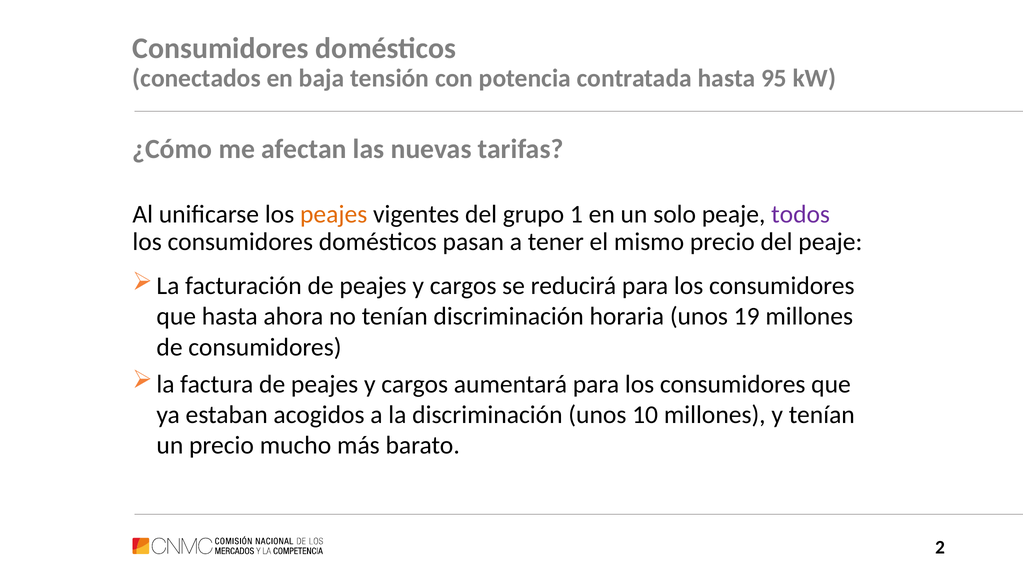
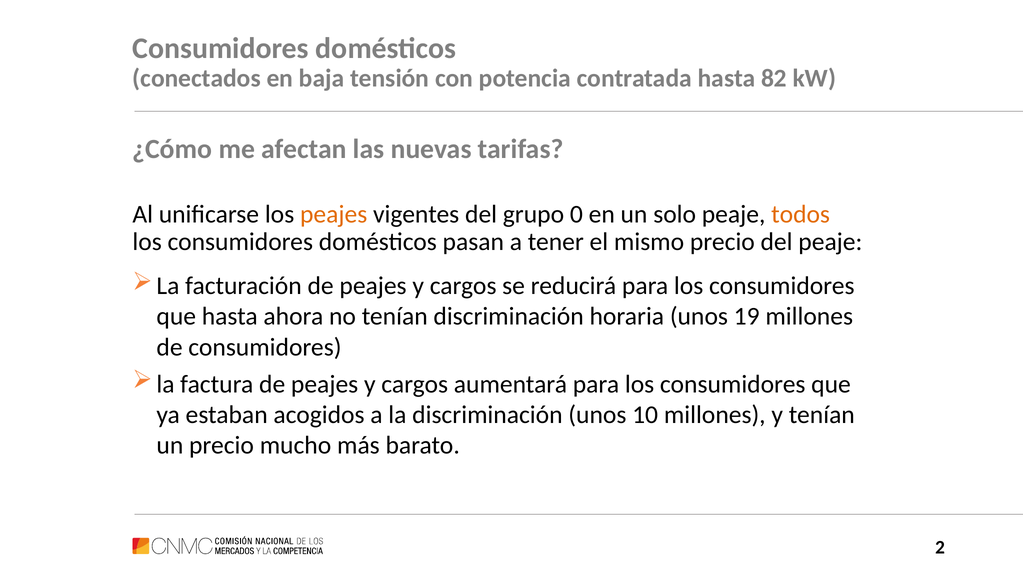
95: 95 -> 82
1: 1 -> 0
todos colour: purple -> orange
